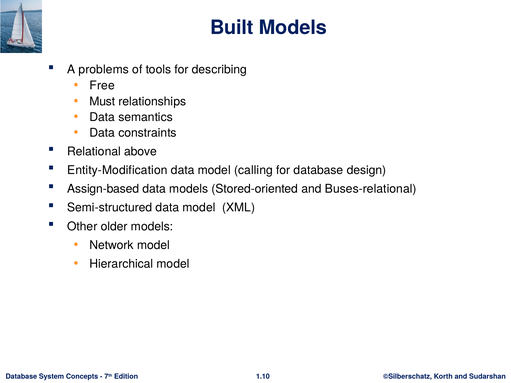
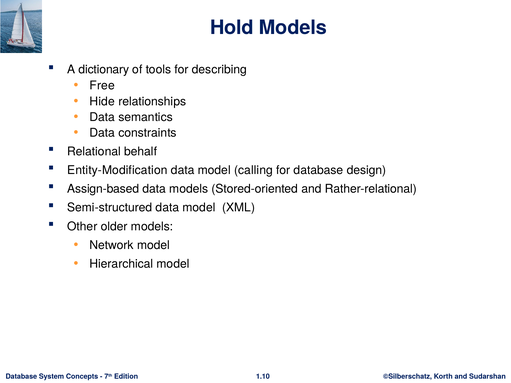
Built: Built -> Hold
problems: problems -> dictionary
Must: Must -> Hide
above: above -> behalf
Buses-relational: Buses-relational -> Rather-relational
